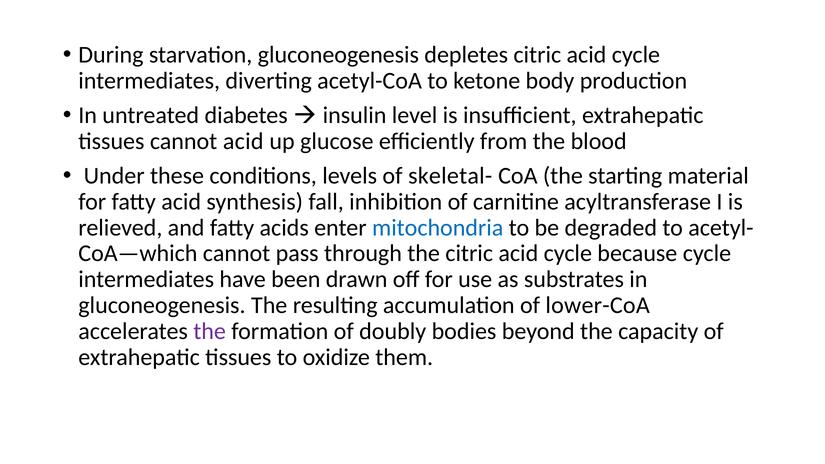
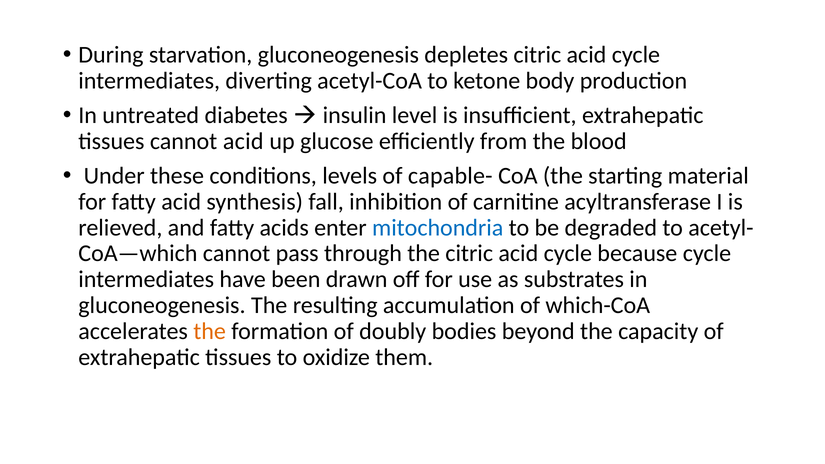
skeletal-: skeletal- -> capable-
lower-CoA: lower-CoA -> which-CoA
the at (210, 331) colour: purple -> orange
